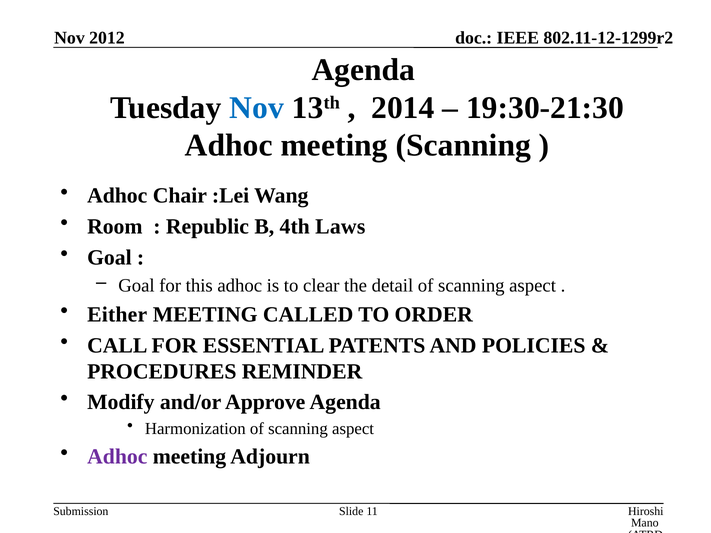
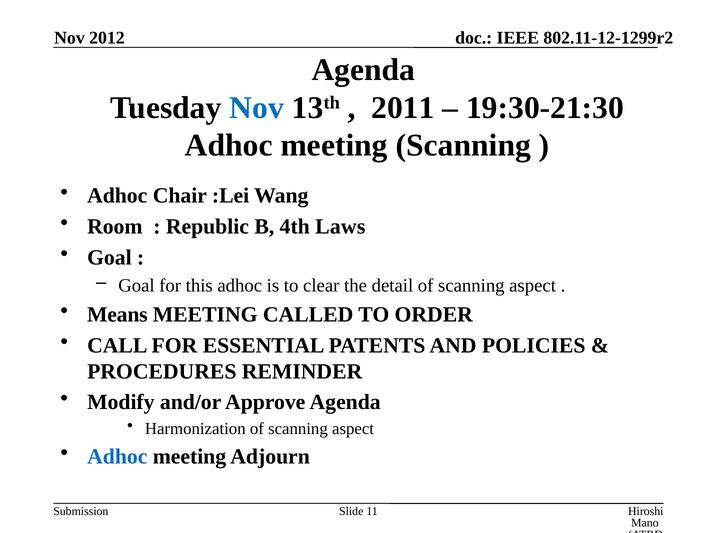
2014: 2014 -> 2011
Either: Either -> Means
Adhoc at (117, 457) colour: purple -> blue
